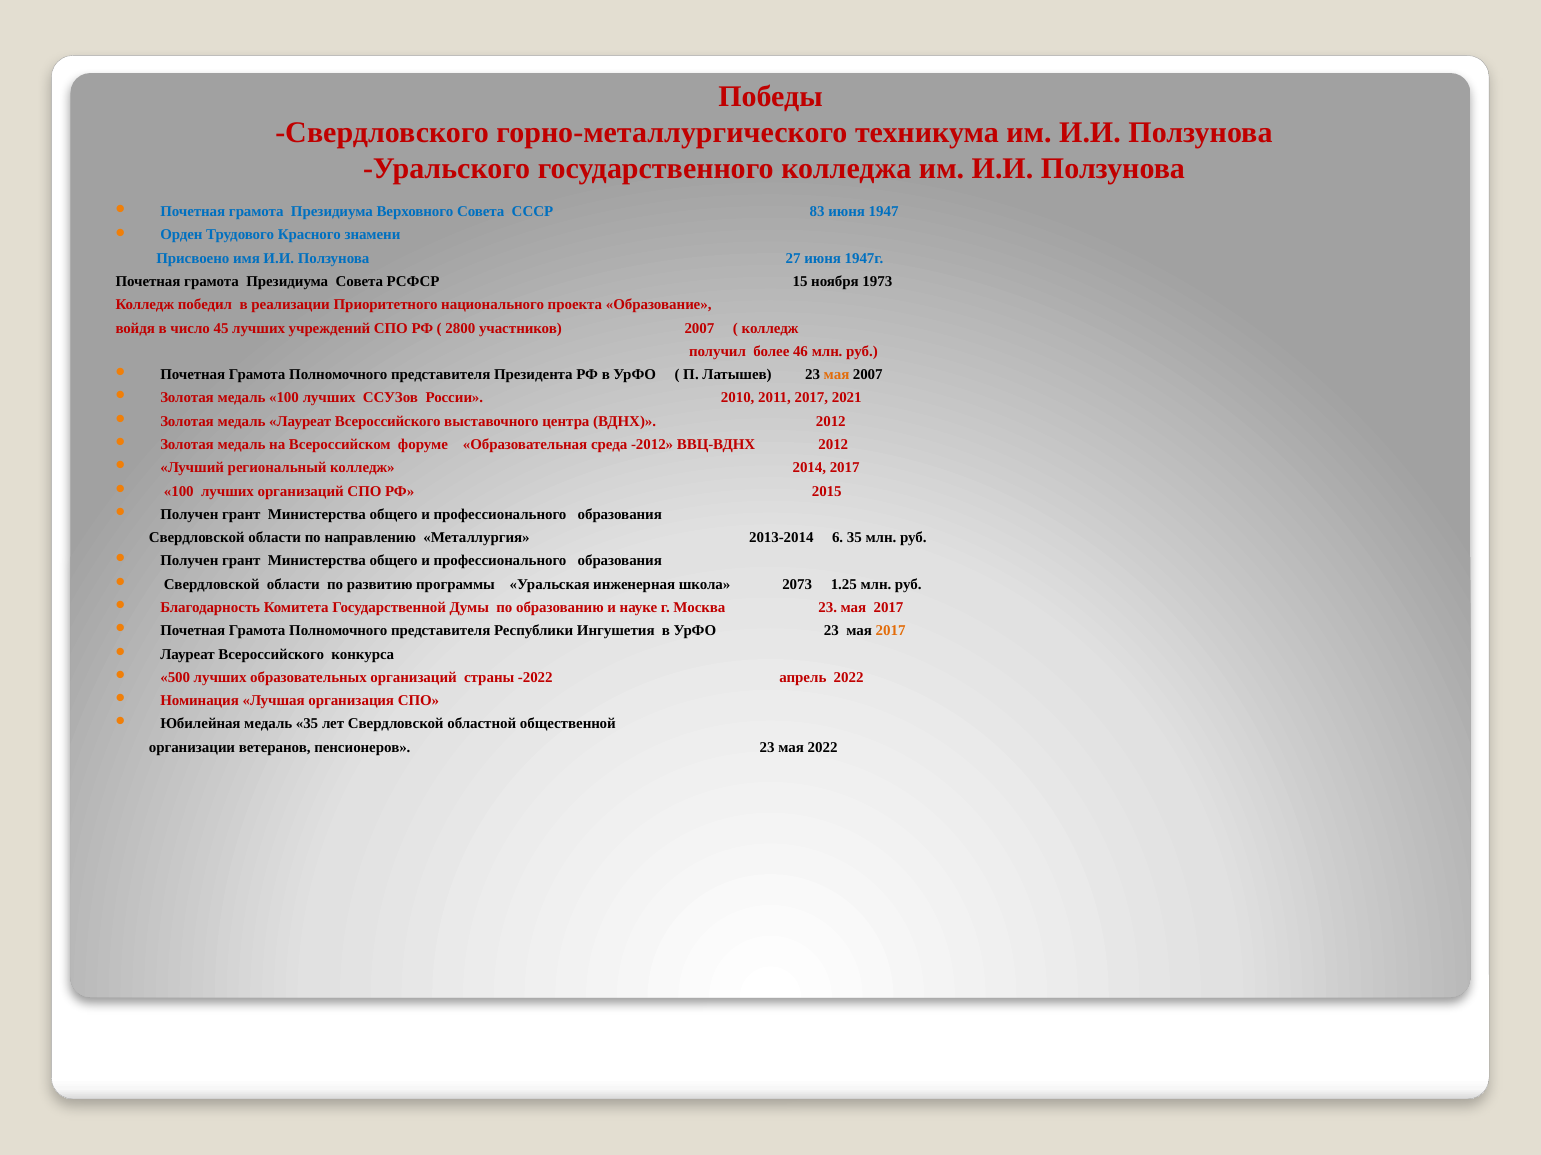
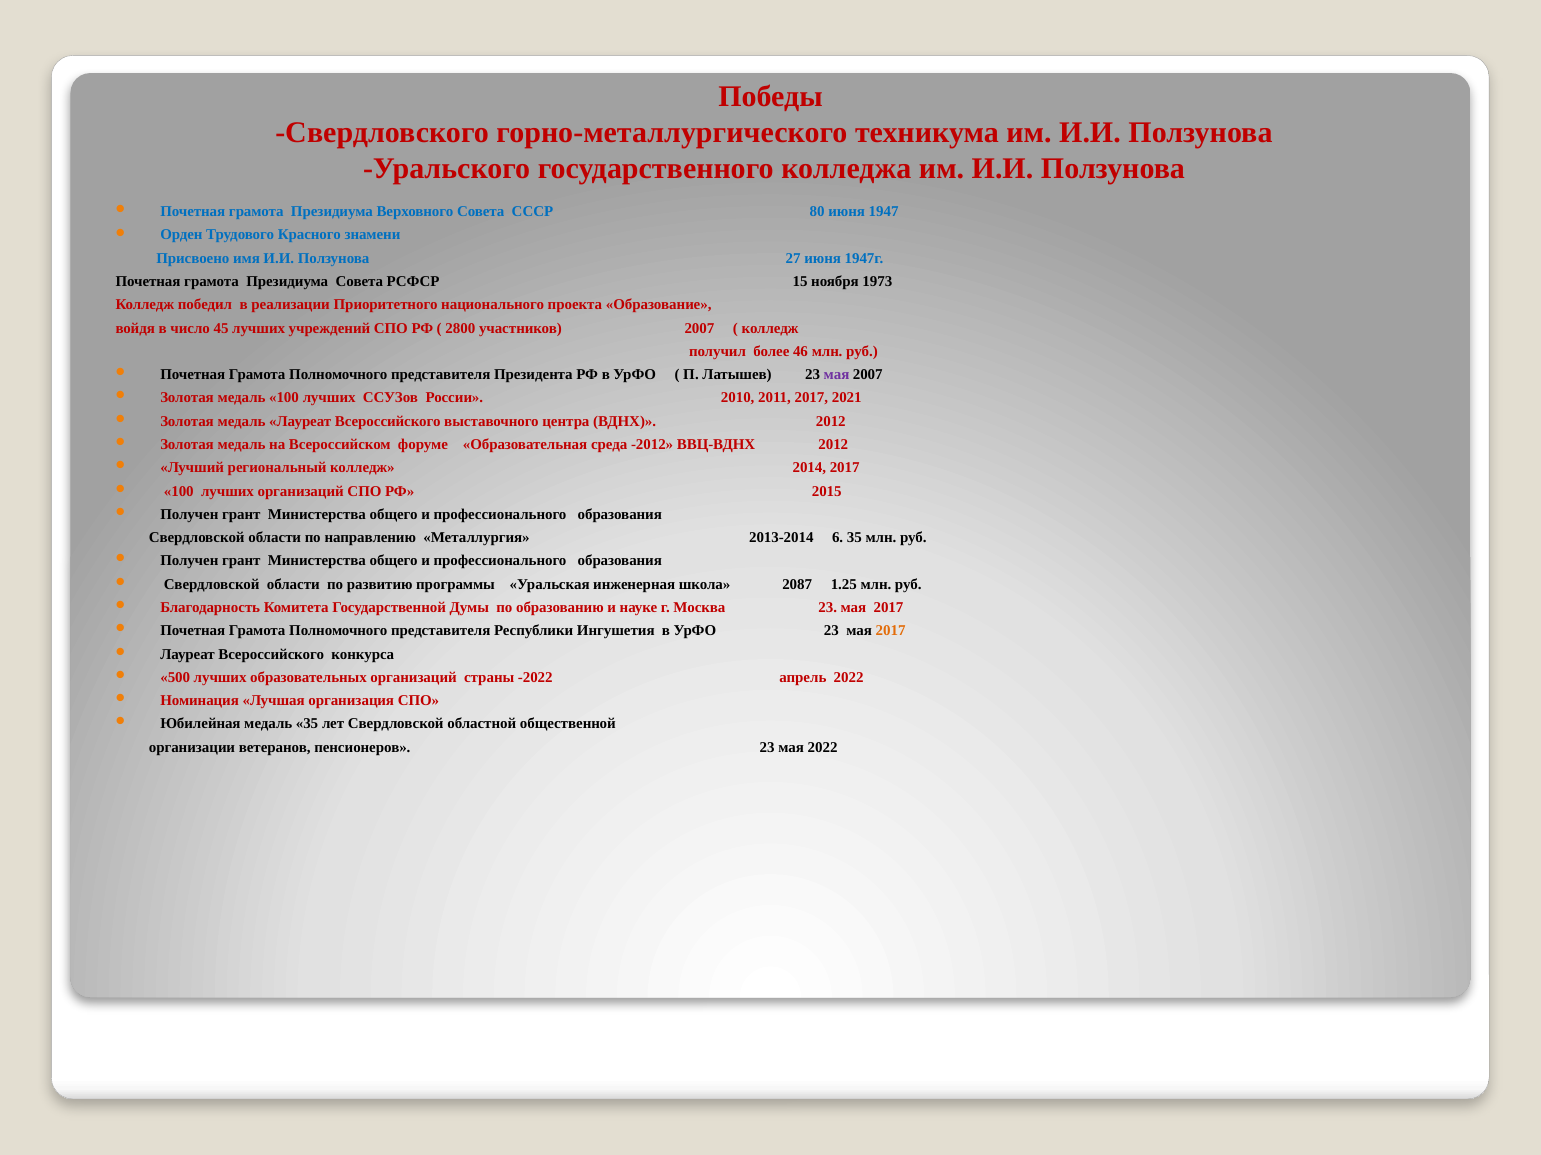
83: 83 -> 80
мая at (836, 375) colour: orange -> purple
2073: 2073 -> 2087
